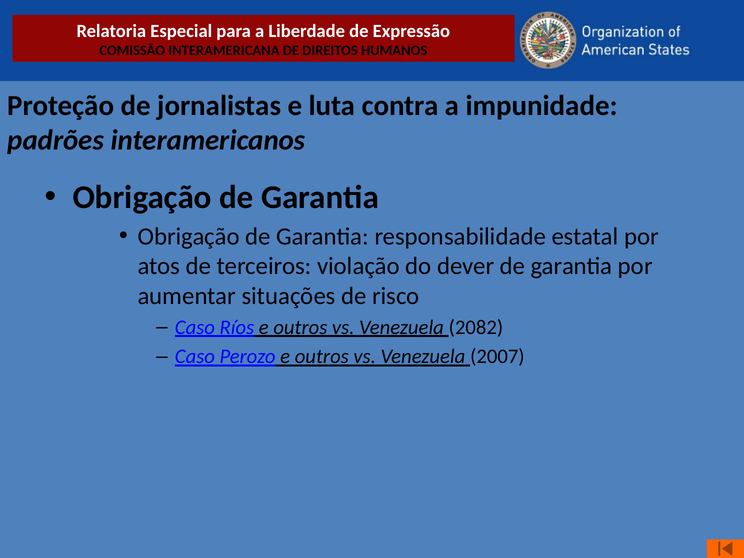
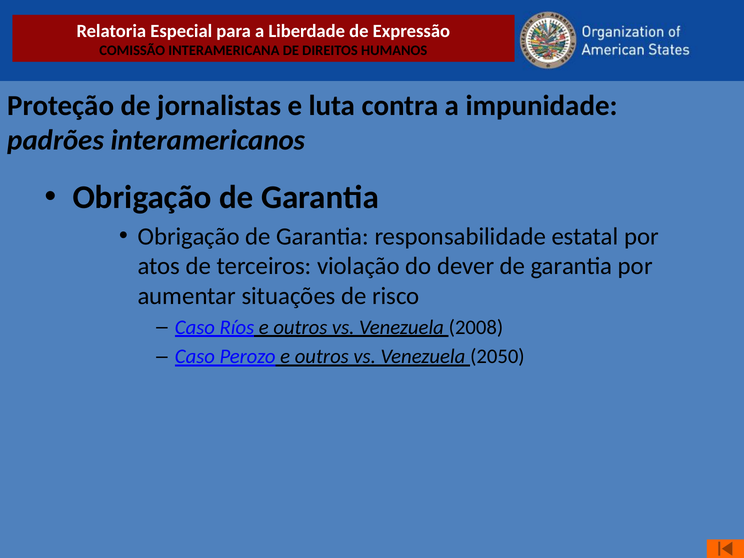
2082: 2082 -> 2008
2007: 2007 -> 2050
